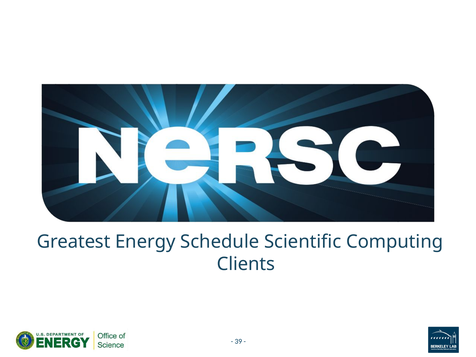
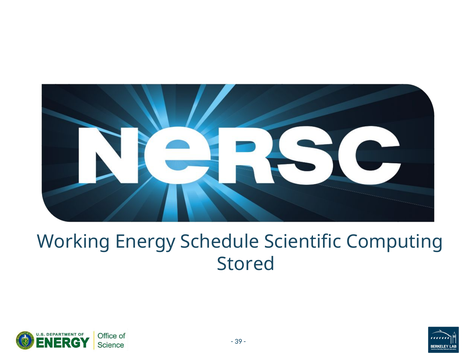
Greatest: Greatest -> Working
Clients: Clients -> Stored
